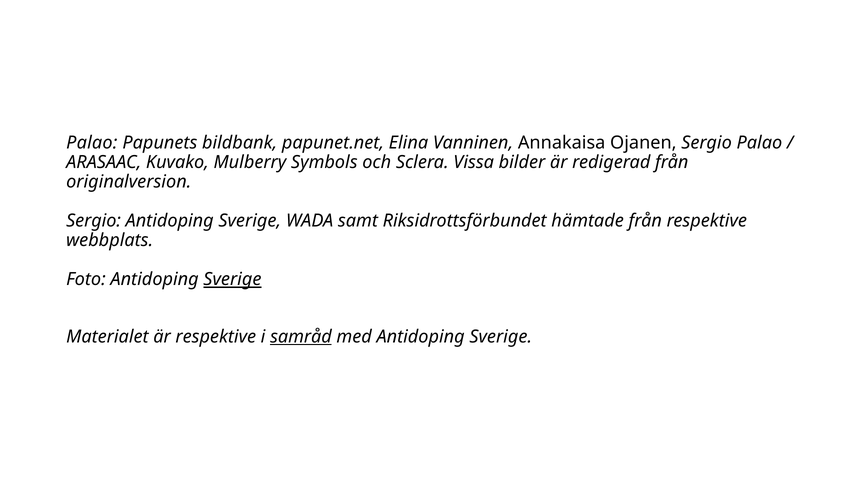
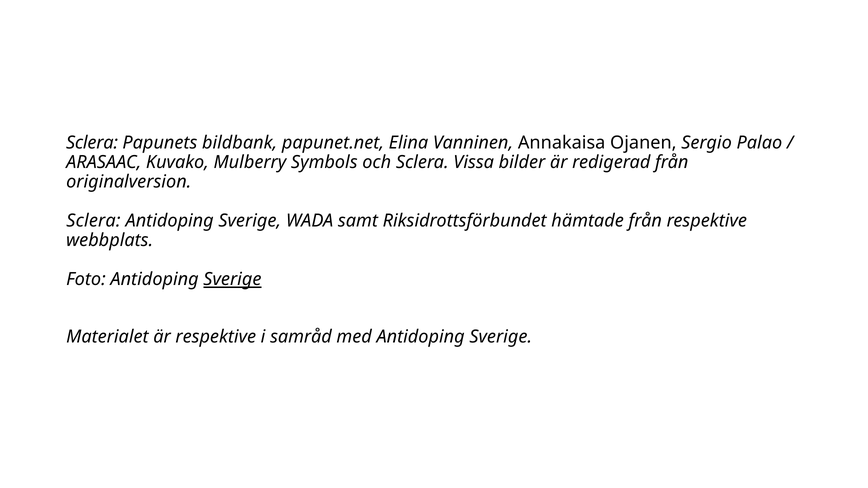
Palao at (92, 143): Palao -> Sclera
Sergio at (94, 221): Sergio -> Sclera
samråd underline: present -> none
